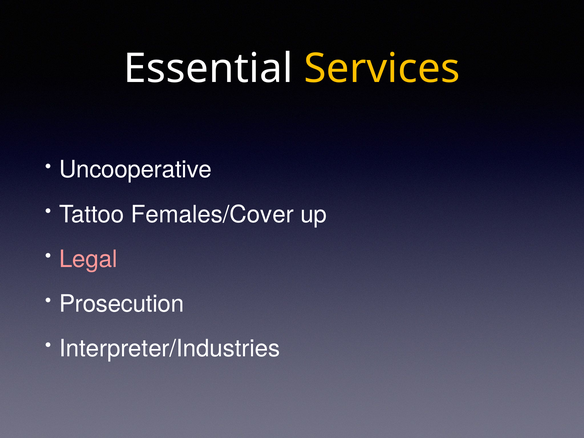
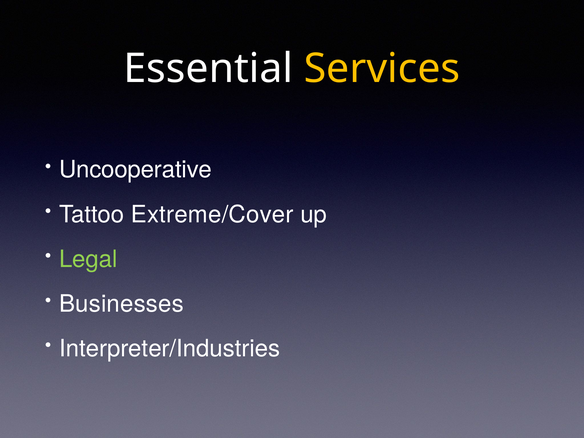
Females/Cover: Females/Cover -> Extreme/Cover
Legal colour: pink -> light green
Prosecution: Prosecution -> Businesses
